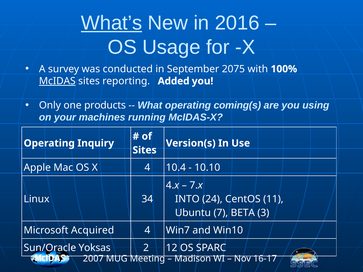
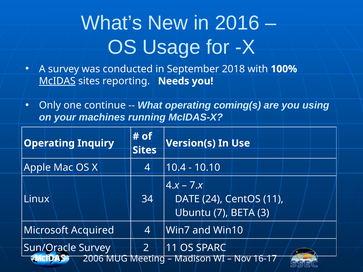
What’s underline: present -> none
2075: 2075 -> 2018
Added: Added -> Needs
products: products -> continue
INTO: INTO -> DATE
Sun/Oracle Yoksas: Yoksas -> Survey
2 12: 12 -> 11
2007: 2007 -> 2006
